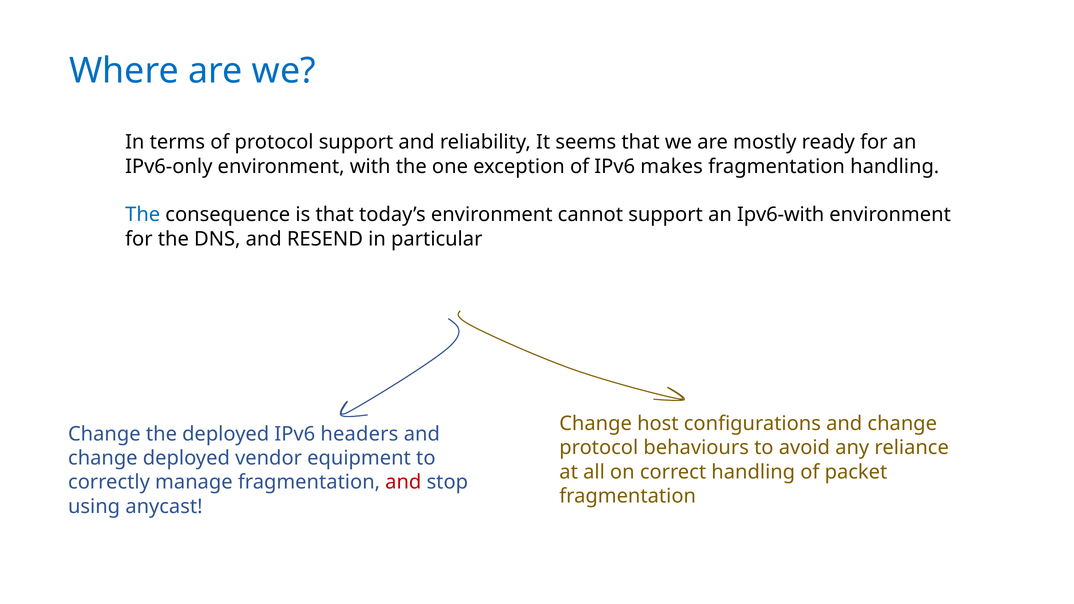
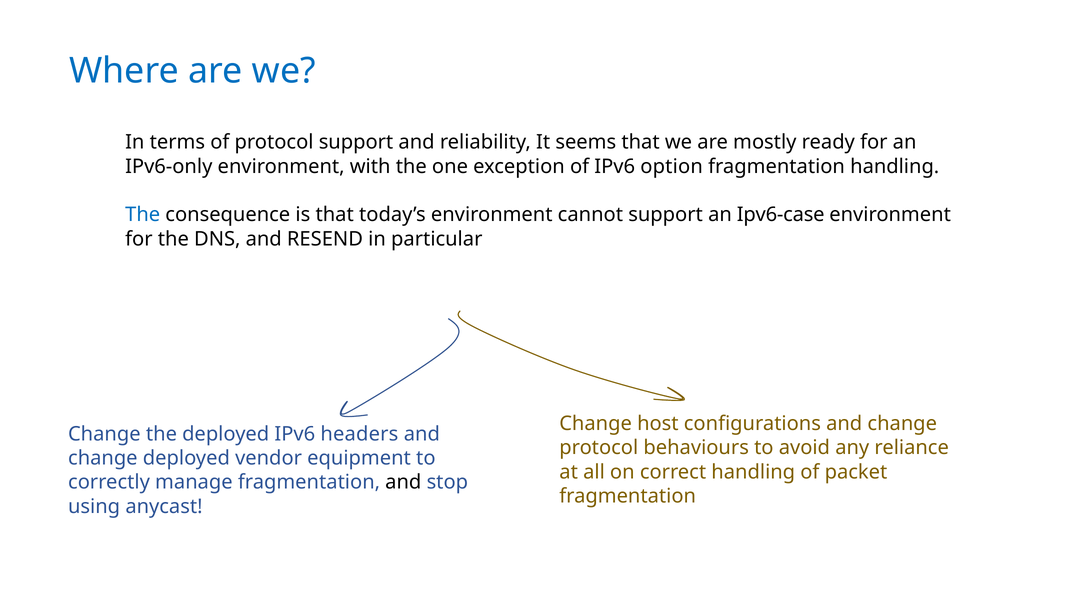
makes: makes -> option
Ipv6-with: Ipv6-with -> Ipv6-case
and at (403, 482) colour: red -> black
